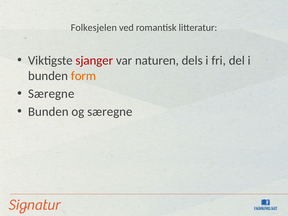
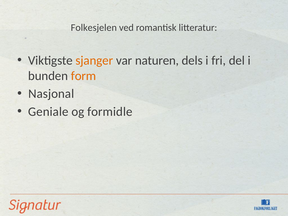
sjanger colour: red -> orange
Særegne at (51, 94): Særegne -> Nasjonal
Bunden at (48, 112): Bunden -> Geniale
og særegne: særegne -> formidle
